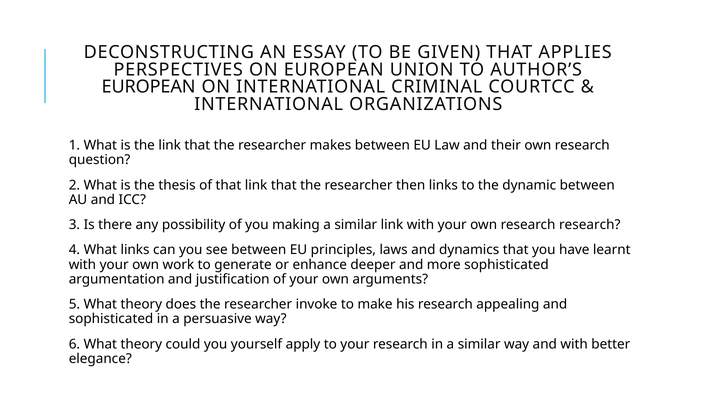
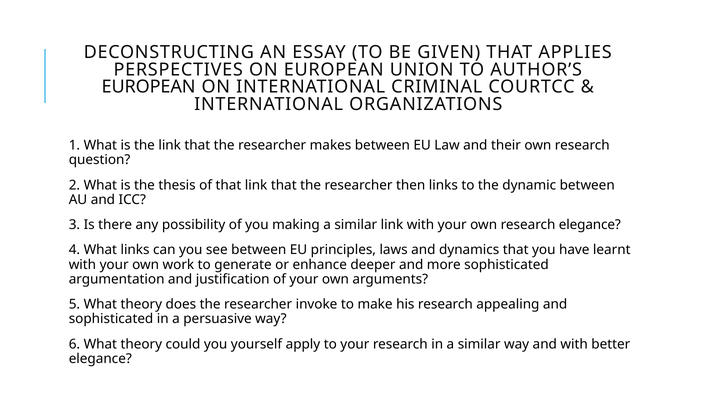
research research: research -> elegance
